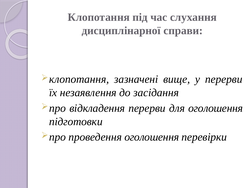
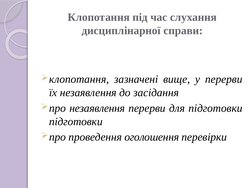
відкладення at (97, 108): відкладення -> незаявлення
для оголошення: оголошення -> підготовки
